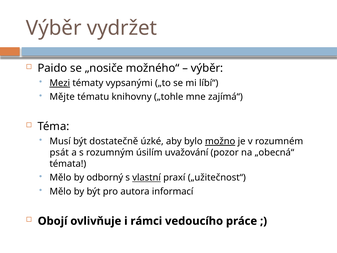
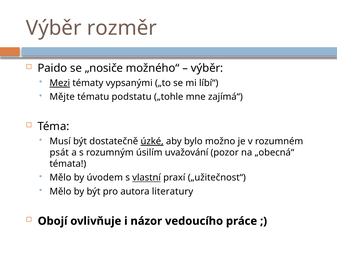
vydržet: vydržet -> rozměr
knihovny: knihovny -> podstatu
úzké underline: none -> present
možno underline: present -> none
odborný: odborný -> úvodem
informací: informací -> literatury
rámci: rámci -> názor
